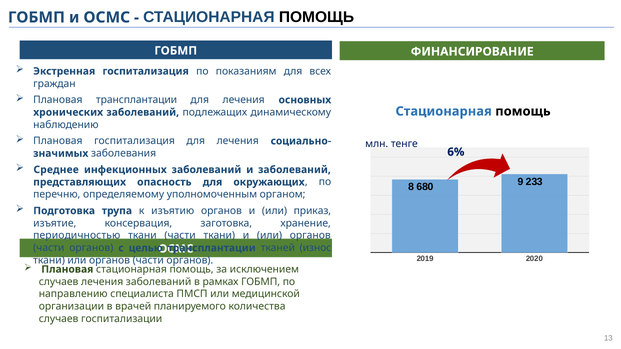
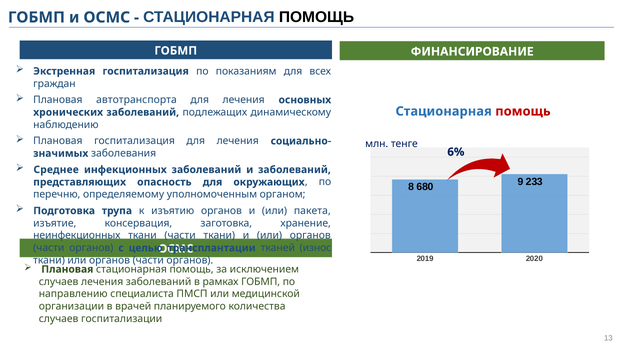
Плановая трансплантации: трансплантации -> автотранспорта
помощь at (523, 111) colour: black -> red
приказ: приказ -> пакета
периодичностью: периодичностью -> неинфекционных
